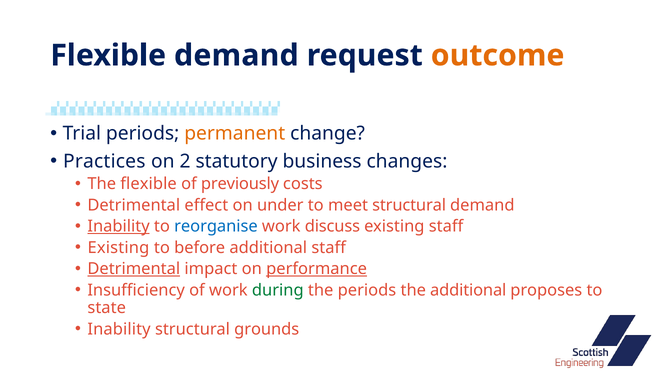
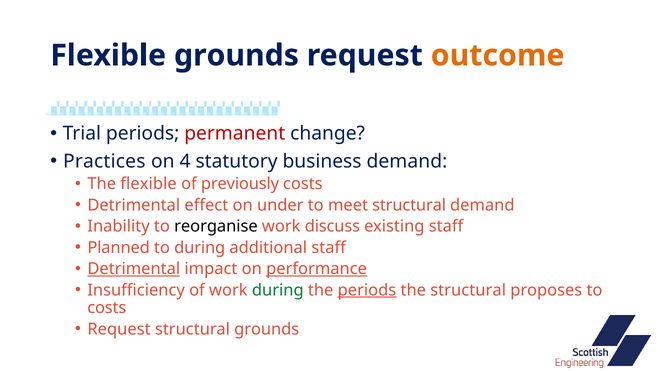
Flexible demand: demand -> grounds
permanent colour: orange -> red
2: 2 -> 4
business changes: changes -> demand
Inability at (119, 227) underline: present -> none
reorganise colour: blue -> black
Existing at (118, 248): Existing -> Planned
to before: before -> during
periods at (367, 290) underline: none -> present
the additional: additional -> structural
state at (107, 308): state -> costs
Inability at (119, 329): Inability -> Request
